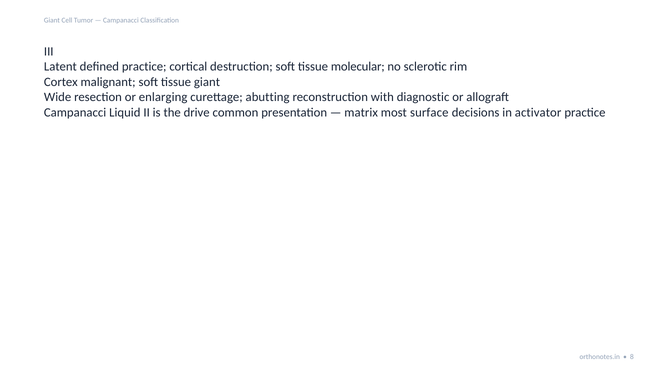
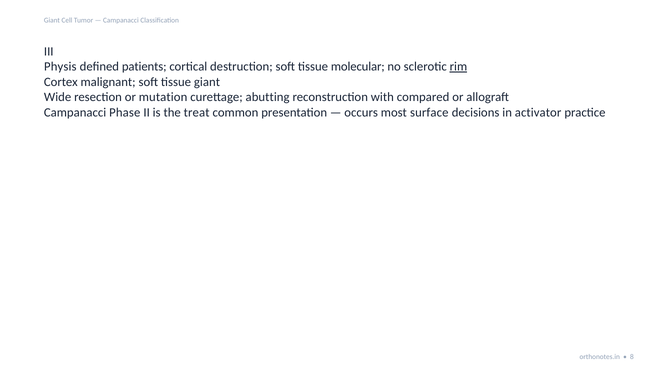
Latent: Latent -> Physis
defined practice: practice -> patients
rim underline: none -> present
enlarging: enlarging -> mutation
diagnostic: diagnostic -> compared
Liquid: Liquid -> Phase
drive: drive -> treat
matrix: matrix -> occurs
